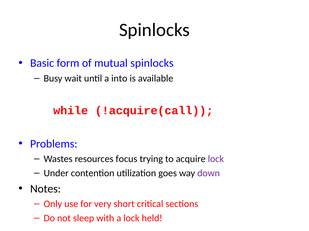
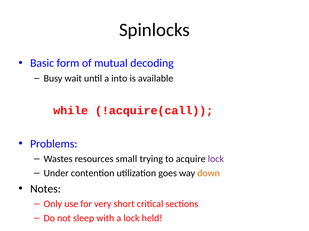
mutual spinlocks: spinlocks -> decoding
focus: focus -> small
down colour: purple -> orange
